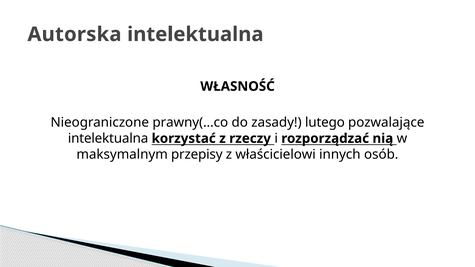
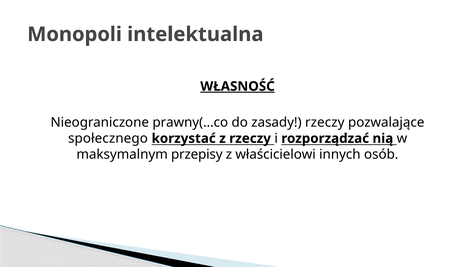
Autorska: Autorska -> Monopoli
WŁASNOŚĆ underline: none -> present
zasady lutego: lutego -> rzeczy
intelektualna at (108, 139): intelektualna -> społecznego
